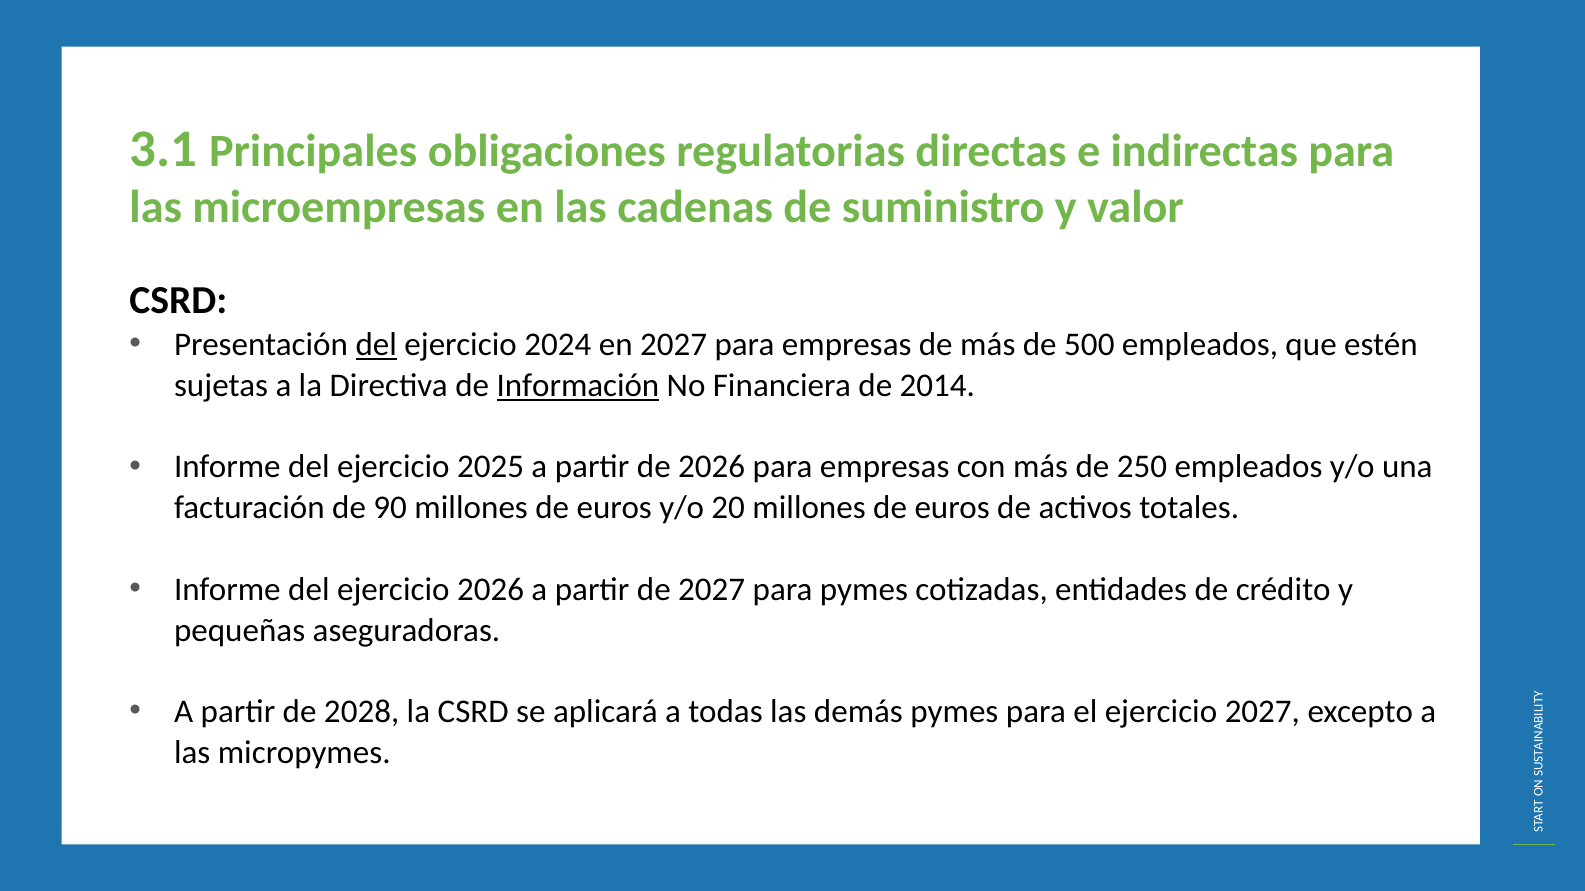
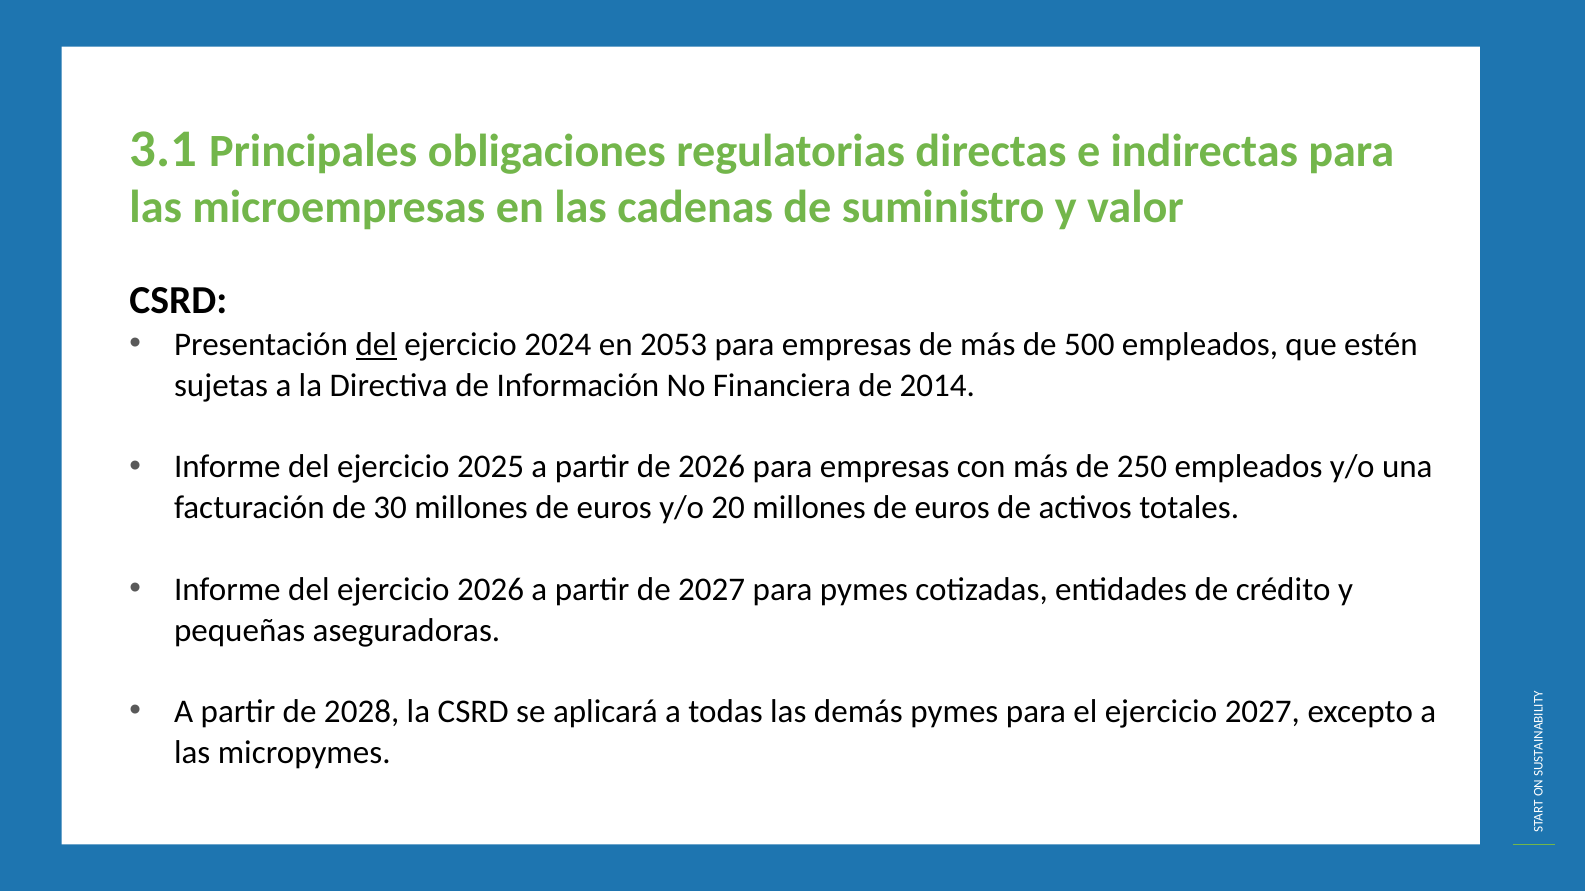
en 2027: 2027 -> 2053
Información underline: present -> none
90: 90 -> 30
